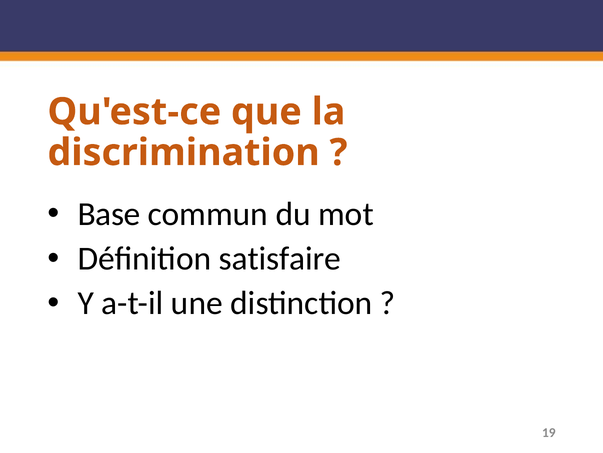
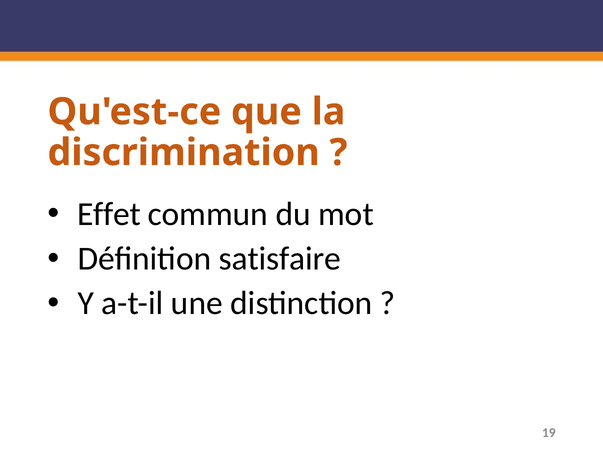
Base: Base -> Effet
